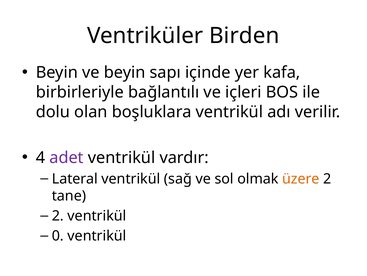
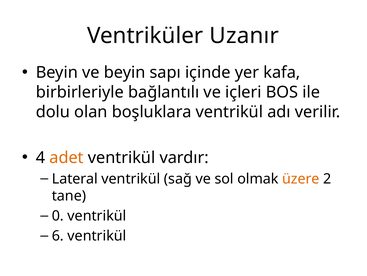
Birden: Birden -> Uzanır
adet colour: purple -> orange
2 at (58, 215): 2 -> 0
0: 0 -> 6
